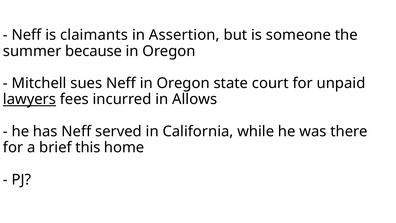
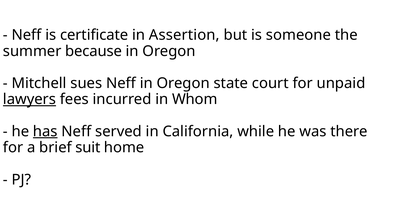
claimants: claimants -> certificate
Allows: Allows -> Whom
has underline: none -> present
this: this -> suit
